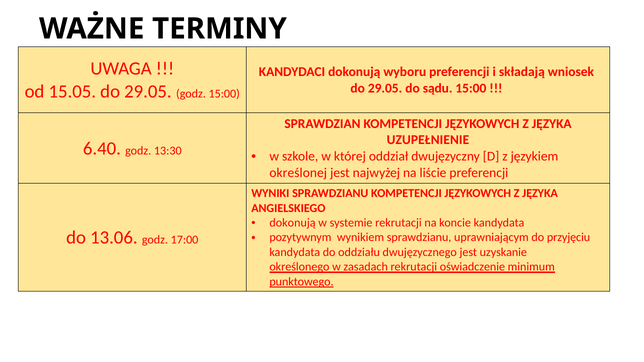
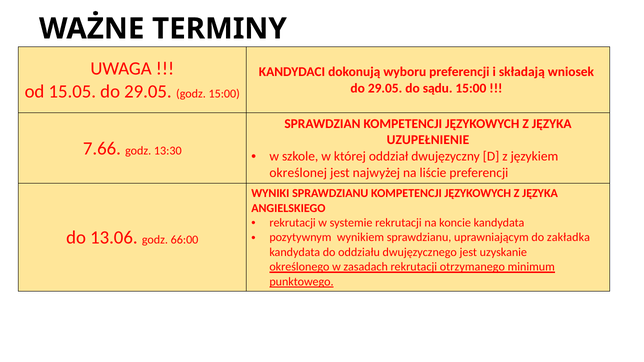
6.40: 6.40 -> 7.66
dokonują at (293, 223): dokonują -> rekrutacji
17:00: 17:00 -> 66:00
przyjęciu: przyjęciu -> zakładka
oświadczenie: oświadczenie -> otrzymanego
